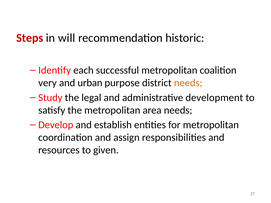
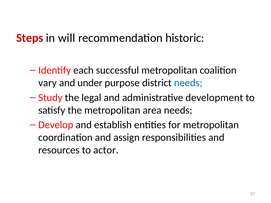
very: very -> vary
urban: urban -> under
needs at (188, 83) colour: orange -> blue
given: given -> actor
